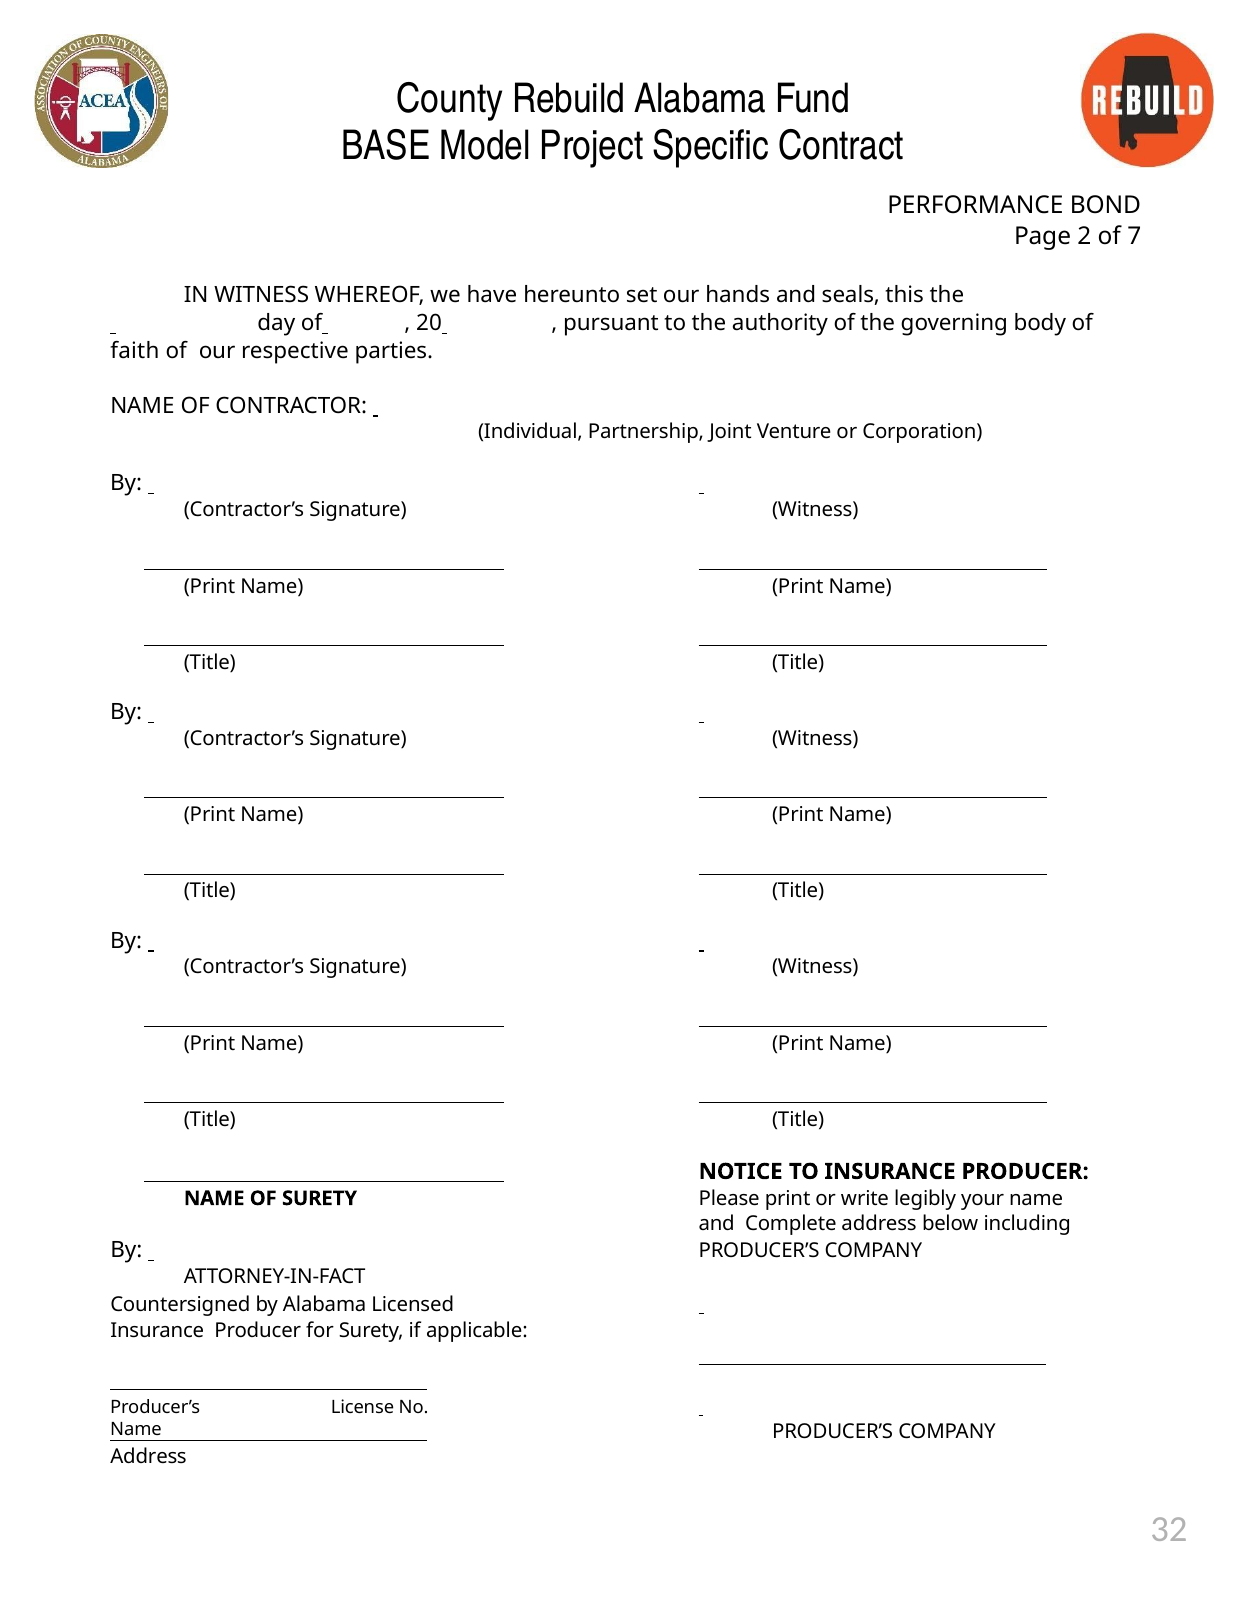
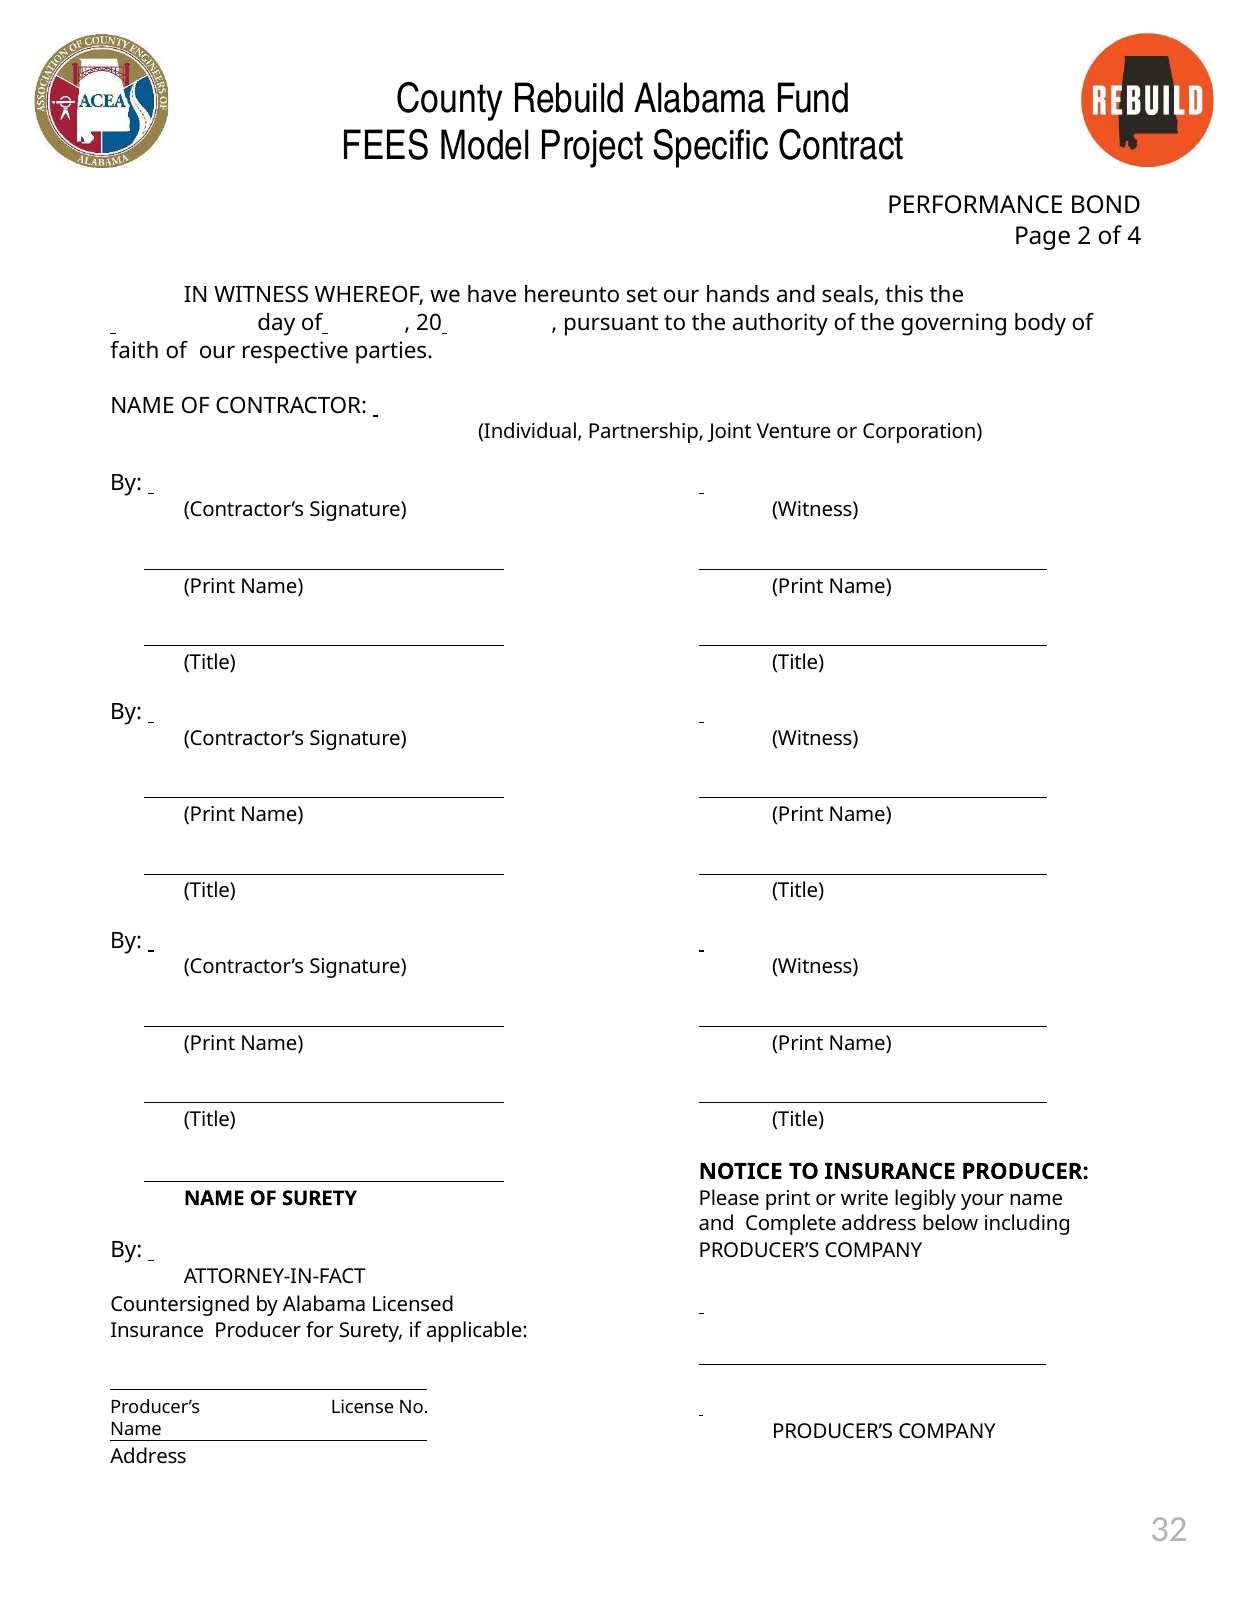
BASE: BASE -> FEES
7: 7 -> 4
